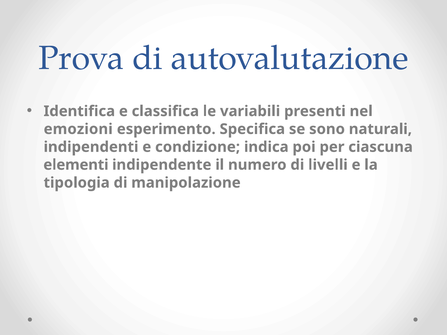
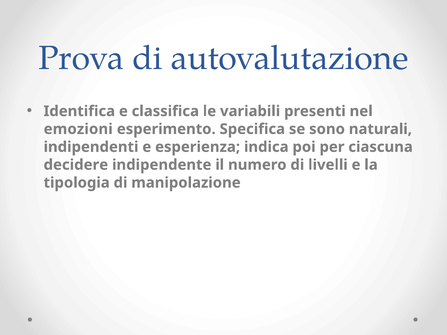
condizione: condizione -> esperienza
elementi: elementi -> decidere
